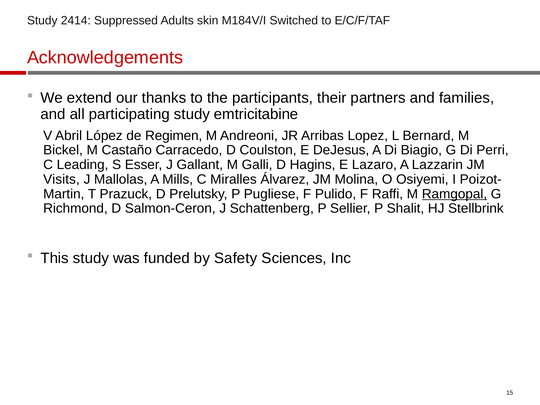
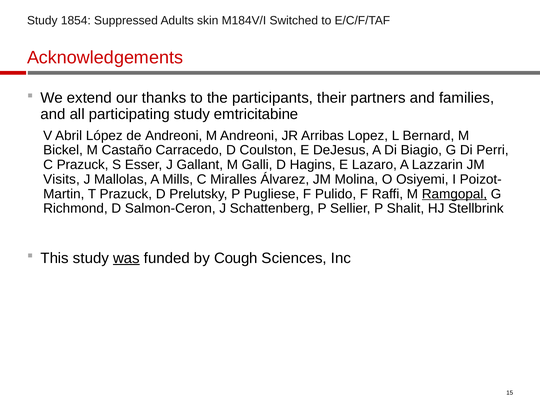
2414: 2414 -> 1854
de Regimen: Regimen -> Andreoni
C Leading: Leading -> Prazuck
was underline: none -> present
Safety: Safety -> Cough
